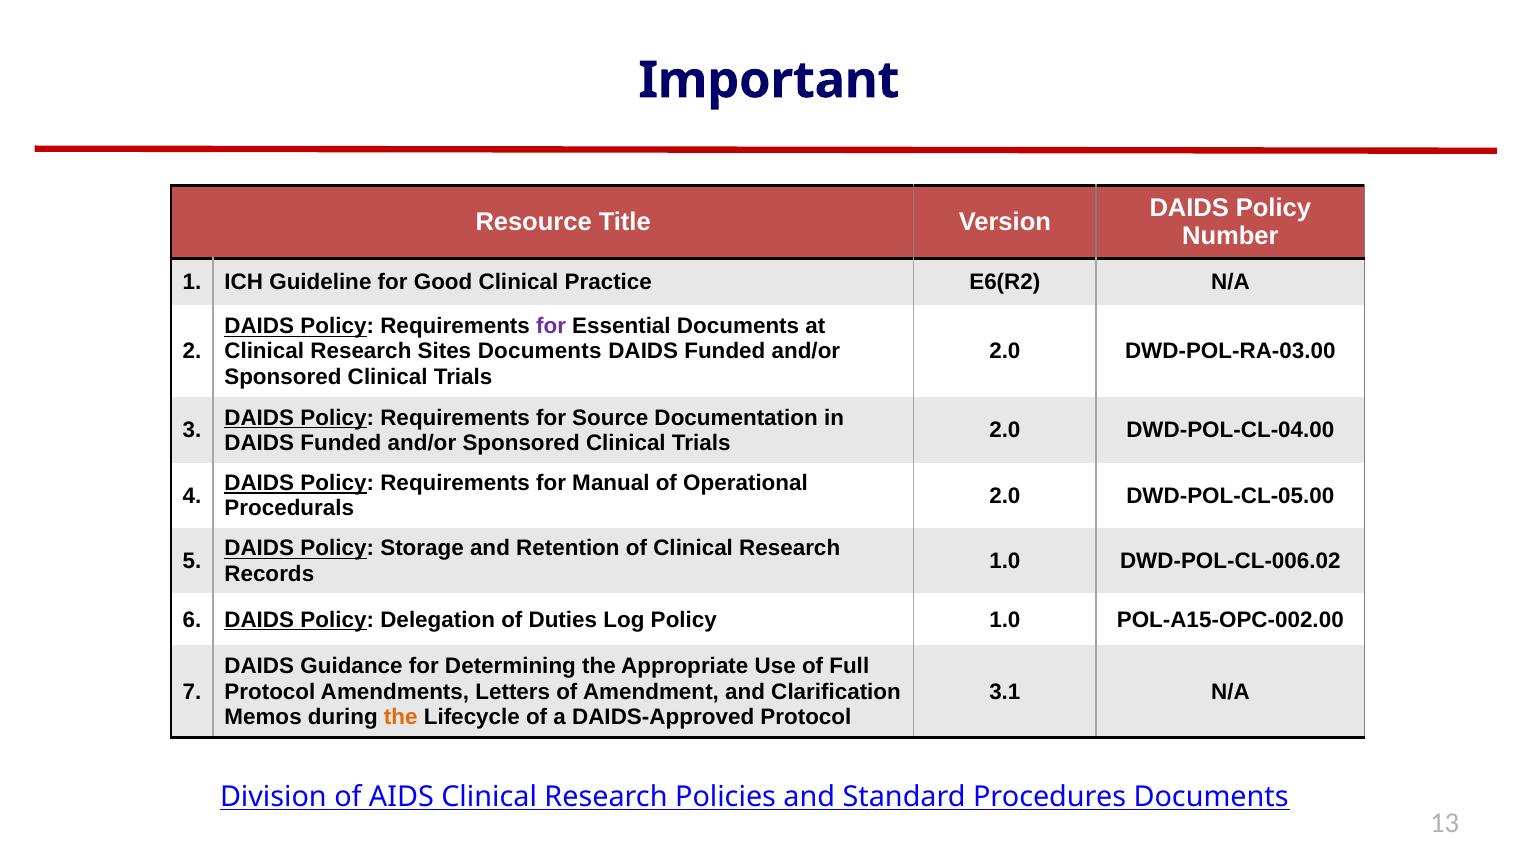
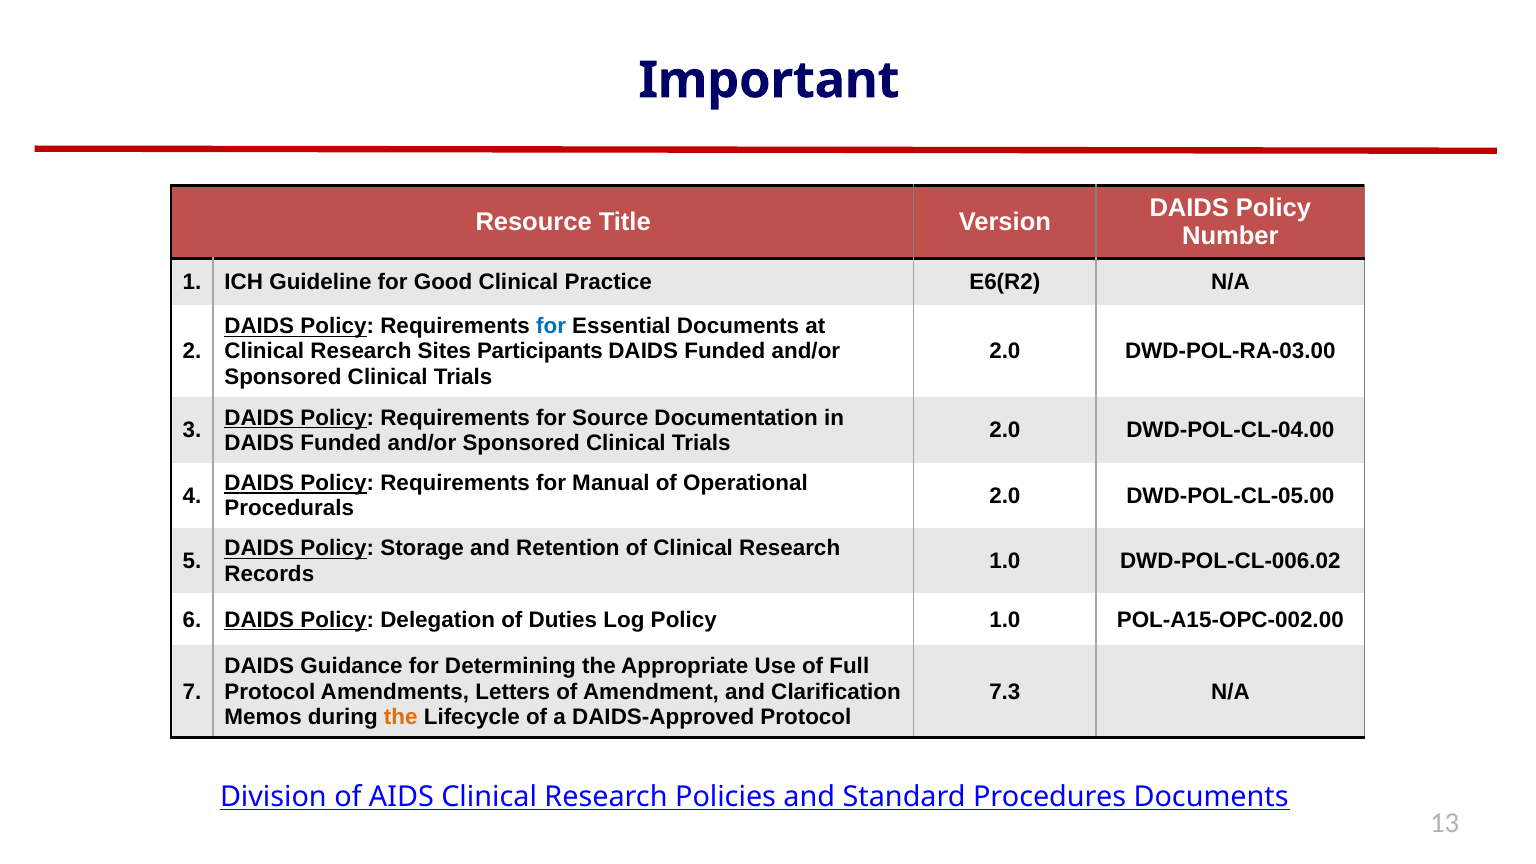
for at (551, 326) colour: purple -> blue
Sites Documents: Documents -> Participants
3.1: 3.1 -> 7.3
